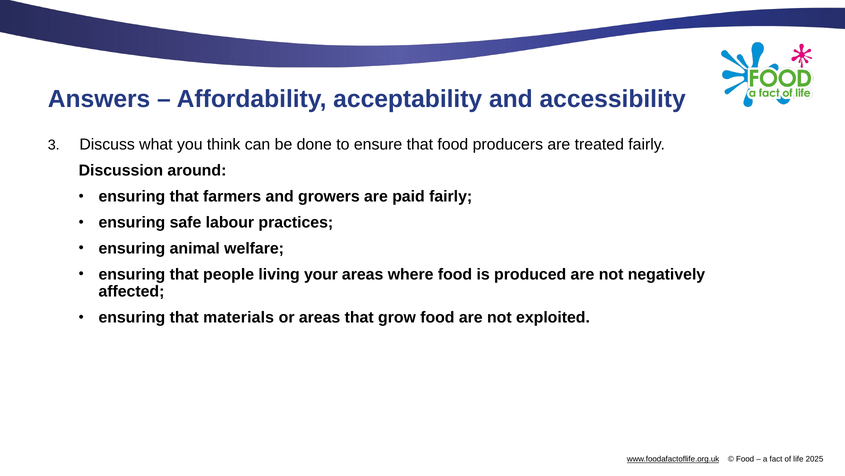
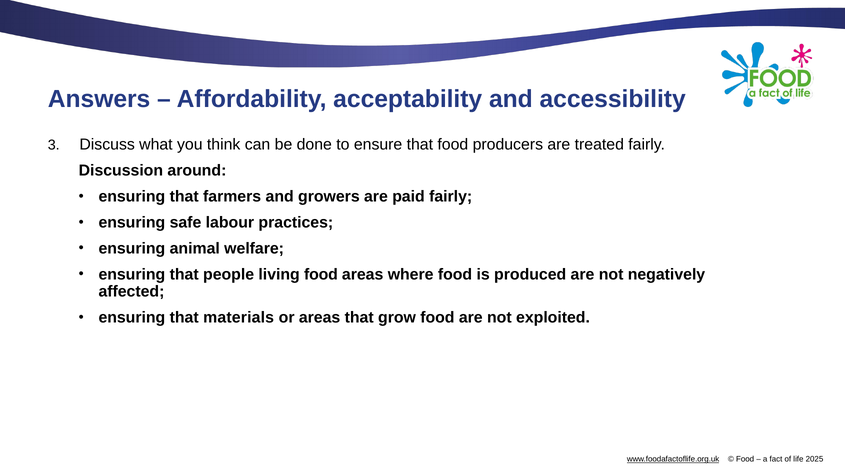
living your: your -> food
